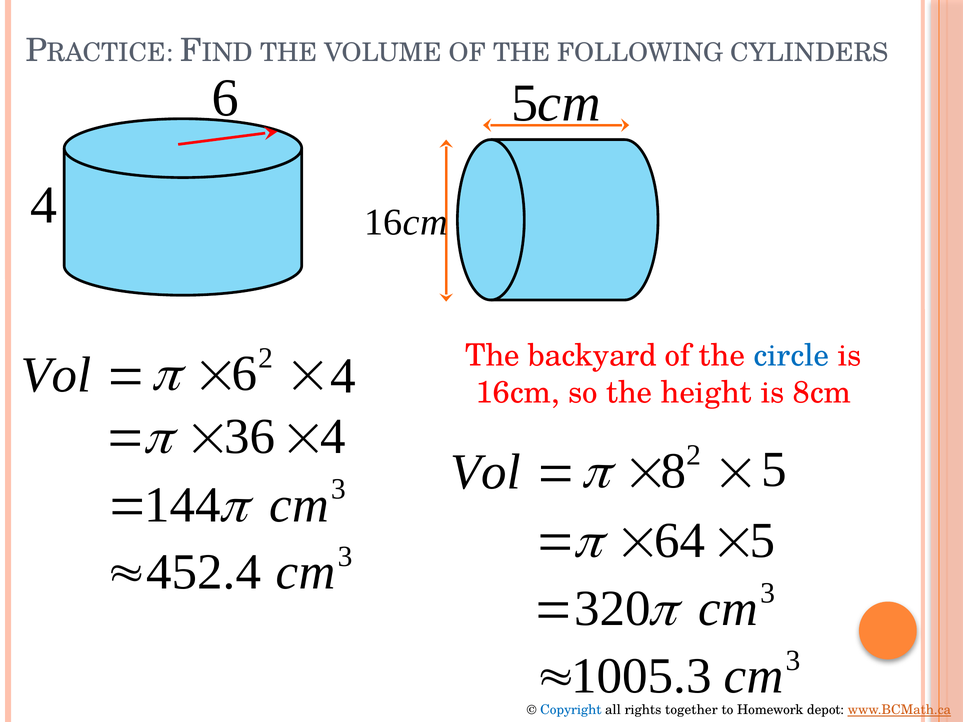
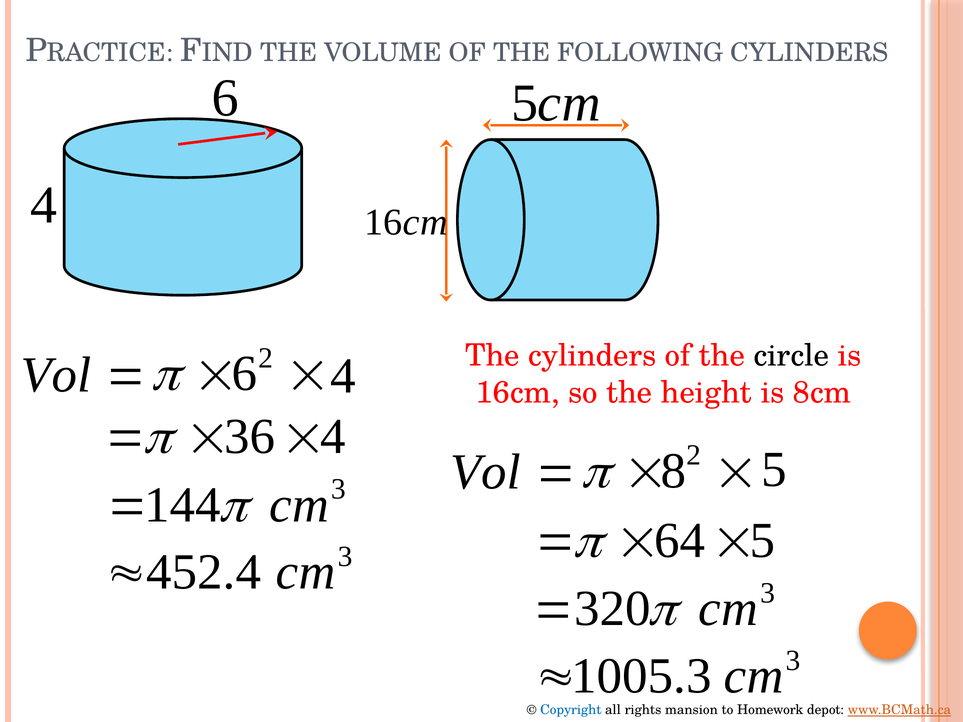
The backyard: backyard -> cylinders
circle colour: blue -> black
together: together -> mansion
